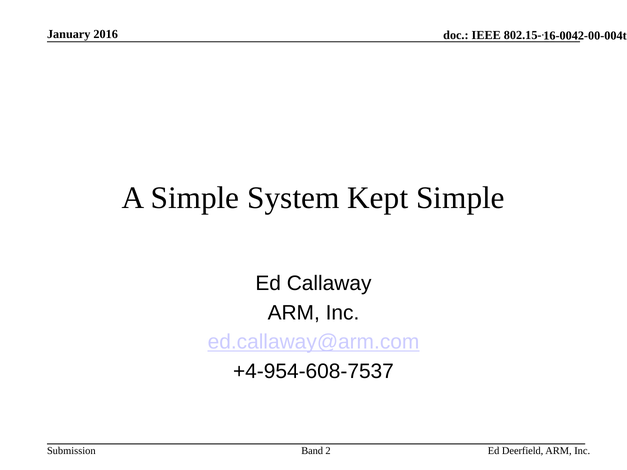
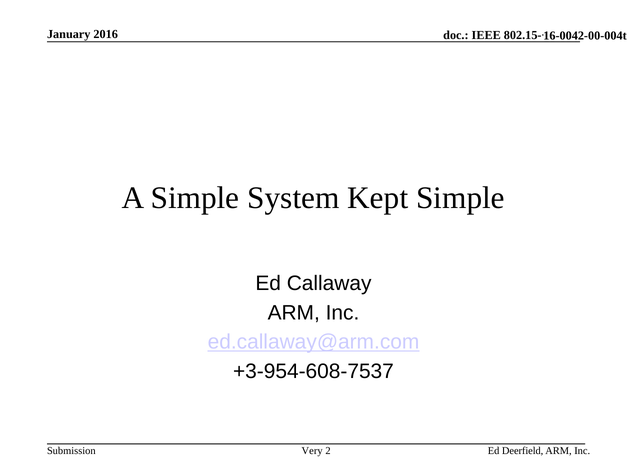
+4-954-608-7537: +4-954-608-7537 -> +3-954-608-7537
Band: Band -> Very
